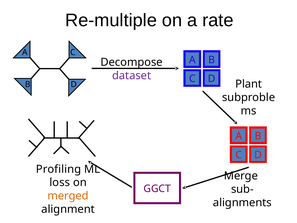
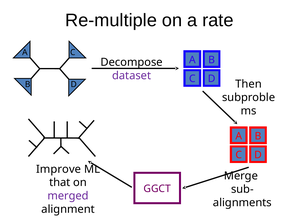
Plant: Plant -> Then
Profiling: Profiling -> Improve
loss: loss -> that
merged colour: orange -> purple
